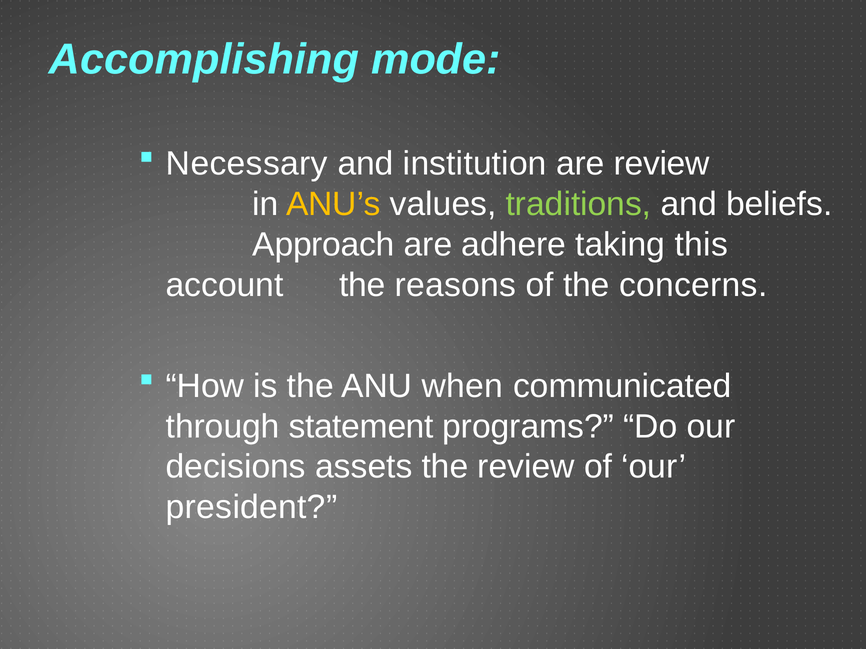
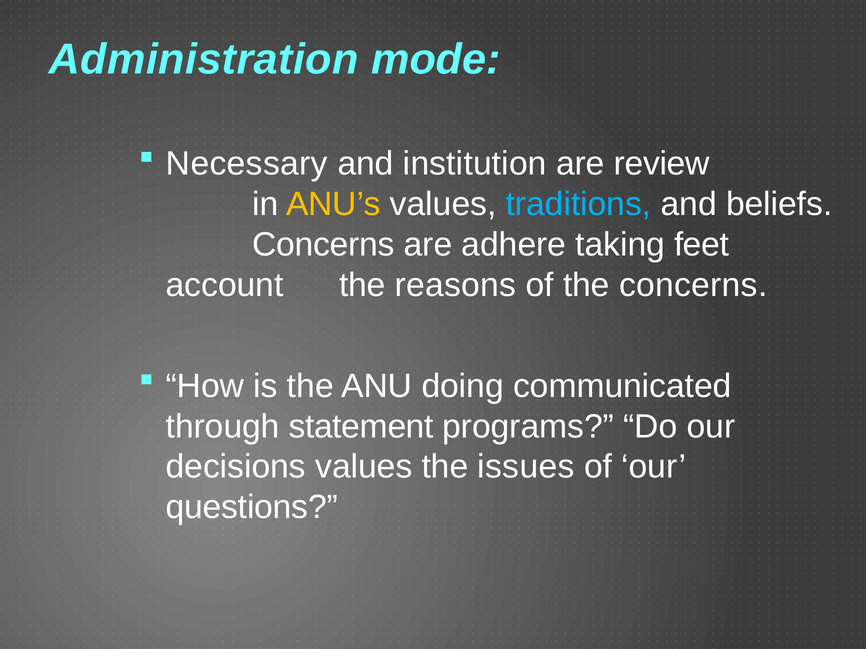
Accomplishing: Accomplishing -> Administration
traditions colour: light green -> light blue
Approach at (323, 245): Approach -> Concerns
this: this -> feet
when: when -> doing
decisions assets: assets -> values
the review: review -> issues
president: president -> questions
